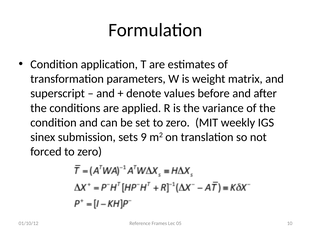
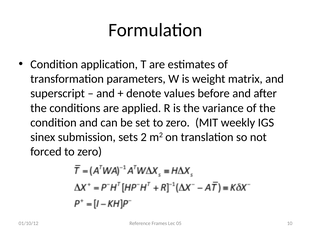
9: 9 -> 2
